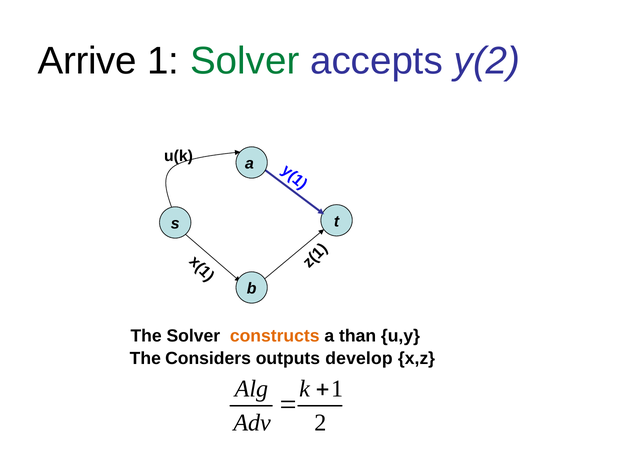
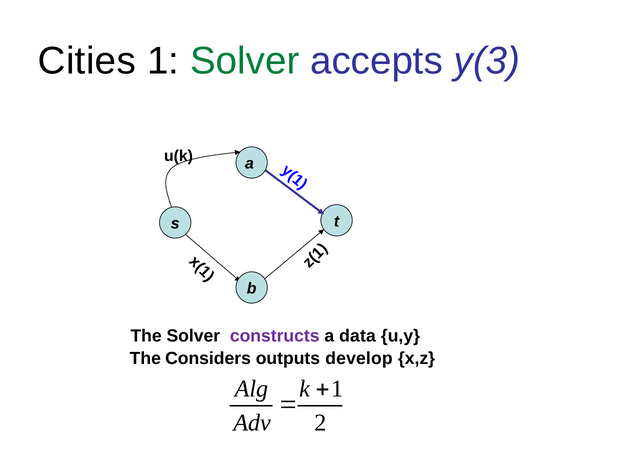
Arrive: Arrive -> Cities
y(2: y(2 -> y(3
constructs colour: orange -> purple
than: than -> data
